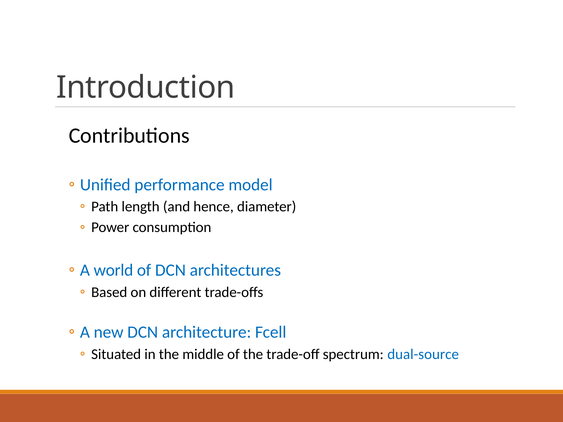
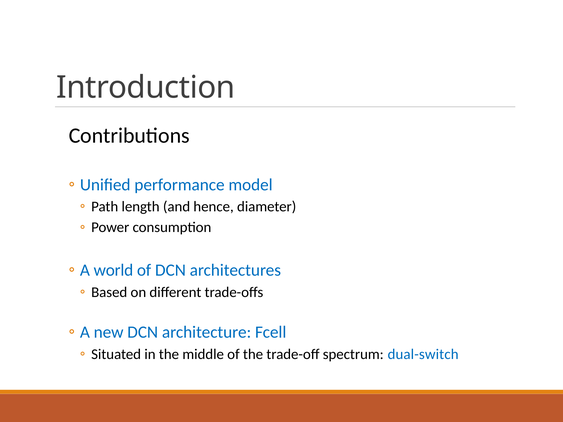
dual-source: dual-source -> dual-switch
